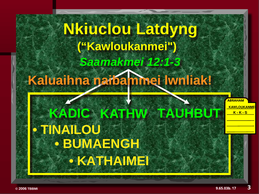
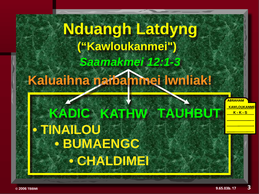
Nkiuclou: Nkiuclou -> Nduangh
BUMAENGH: BUMAENGH -> BUMAENGC
KATHAIMEI: KATHAIMEI -> CHALDIMEI
